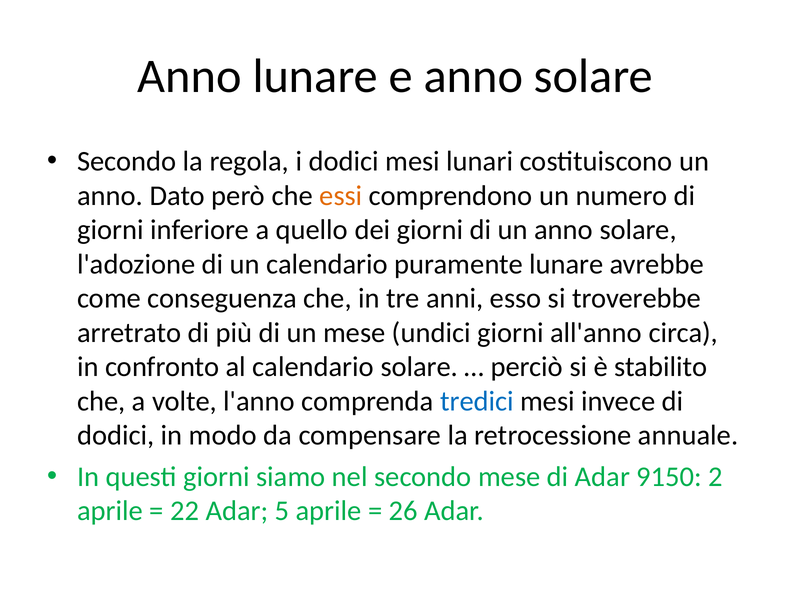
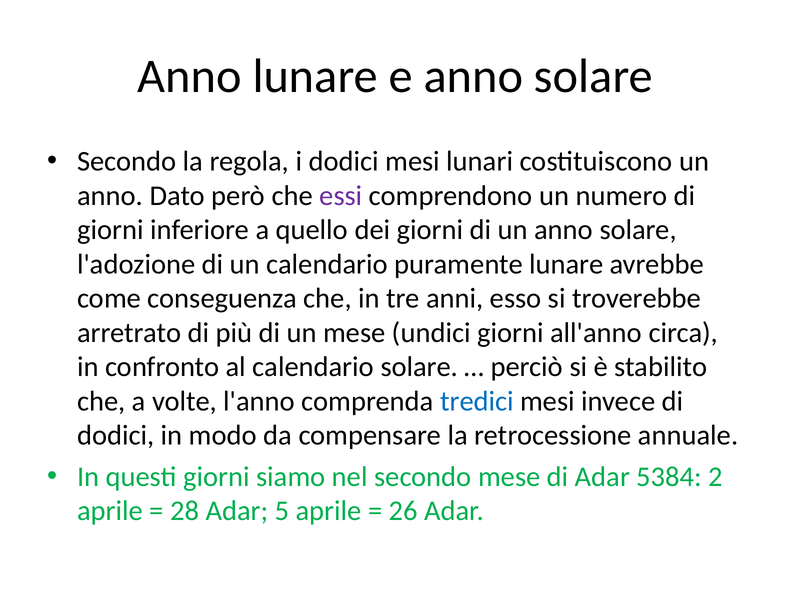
essi colour: orange -> purple
9150: 9150 -> 5384
22: 22 -> 28
